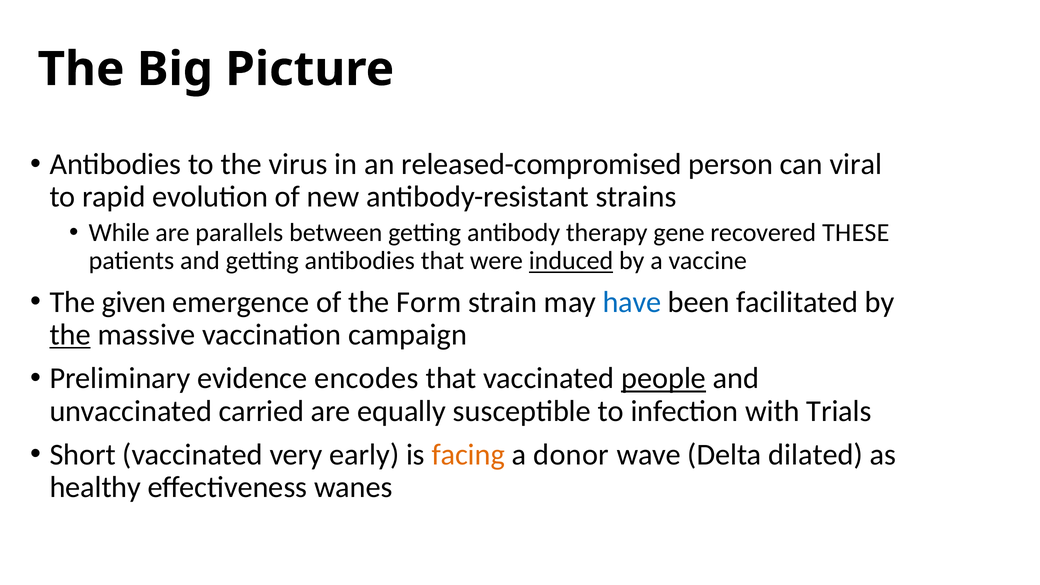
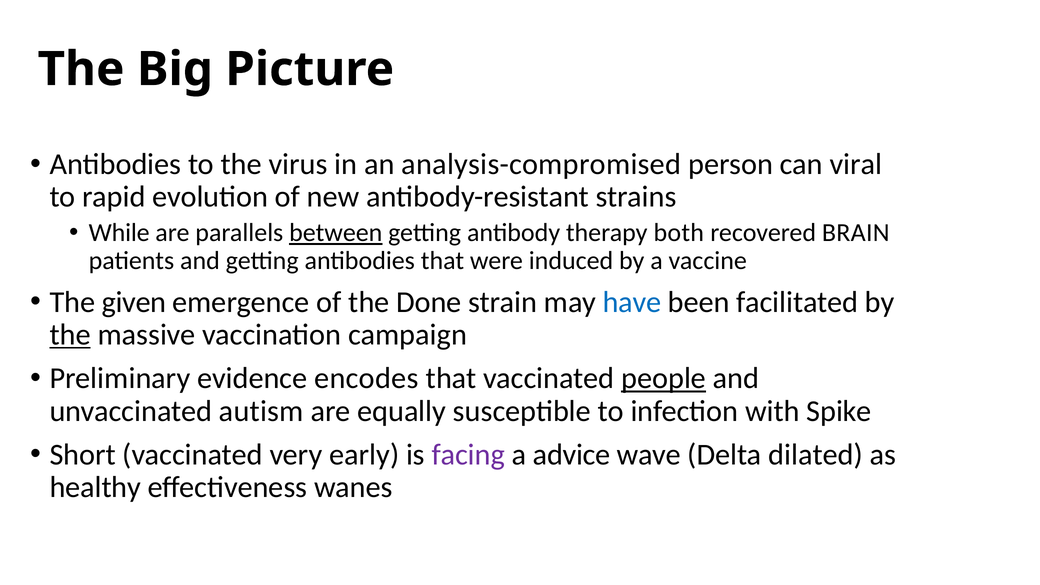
released-compromised: released-compromised -> analysis-compromised
between underline: none -> present
gene: gene -> both
THESE: THESE -> BRAIN
induced underline: present -> none
Form: Form -> Done
carried: carried -> autism
Trials: Trials -> Spike
facing colour: orange -> purple
donor: donor -> advice
